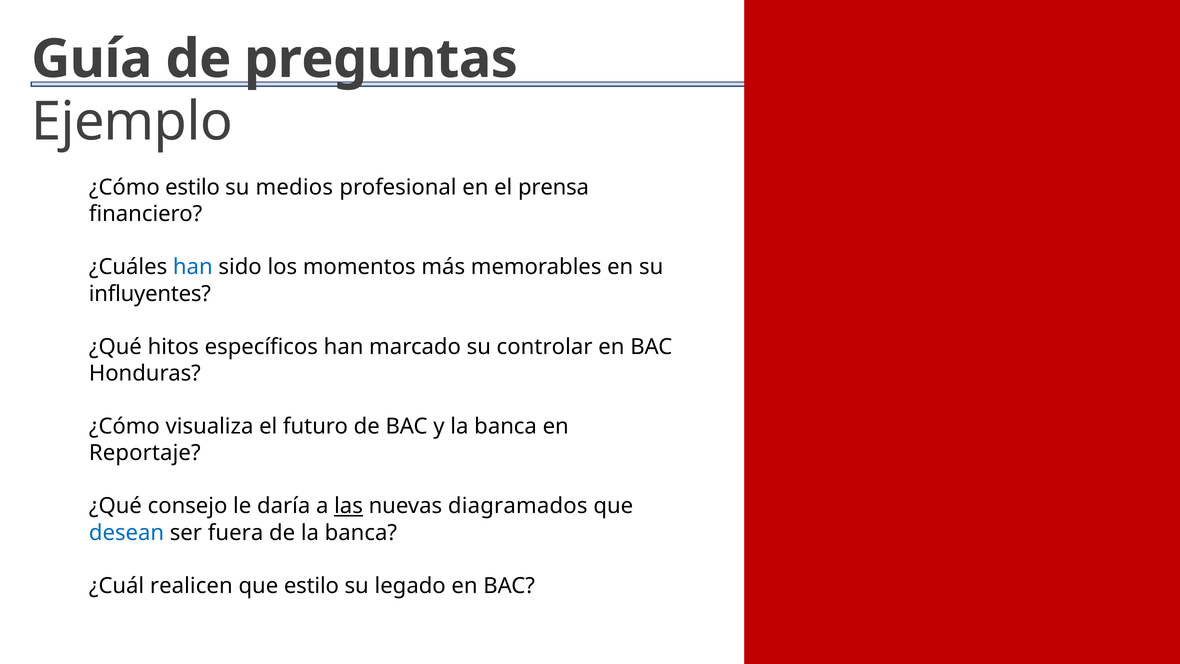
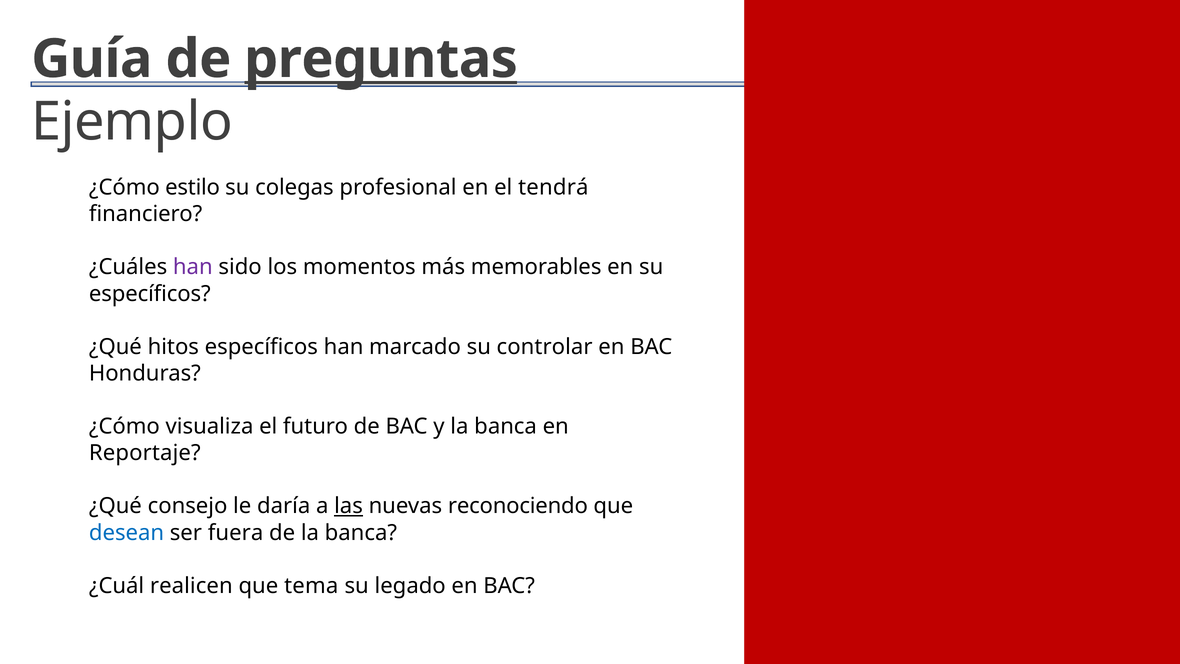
preguntas underline: none -> present
medios: medios -> colegas
prensa: prensa -> tendrá
han at (193, 267) colour: blue -> purple
influyentes at (150, 294): influyentes -> específicos
diagramados: diagramados -> reconociendo
que estilo: estilo -> tema
